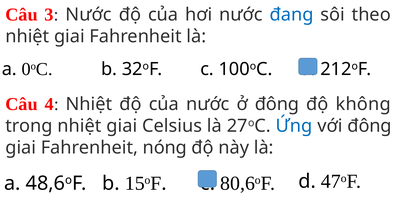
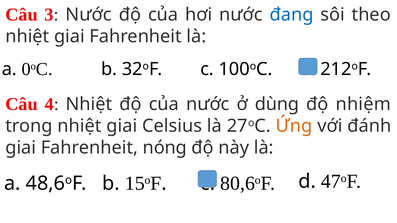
ở đông: đông -> dùng
không: không -> nhiệm
Ứng colour: blue -> orange
với đông: đông -> đánh
